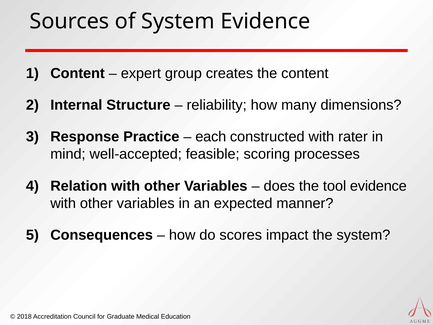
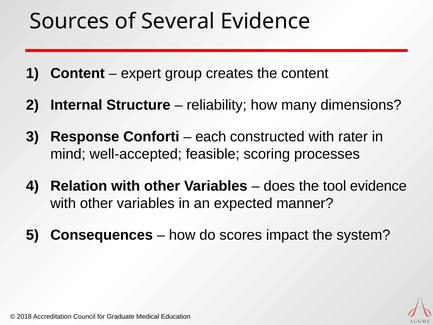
of System: System -> Several
Practice: Practice -> Conforti
